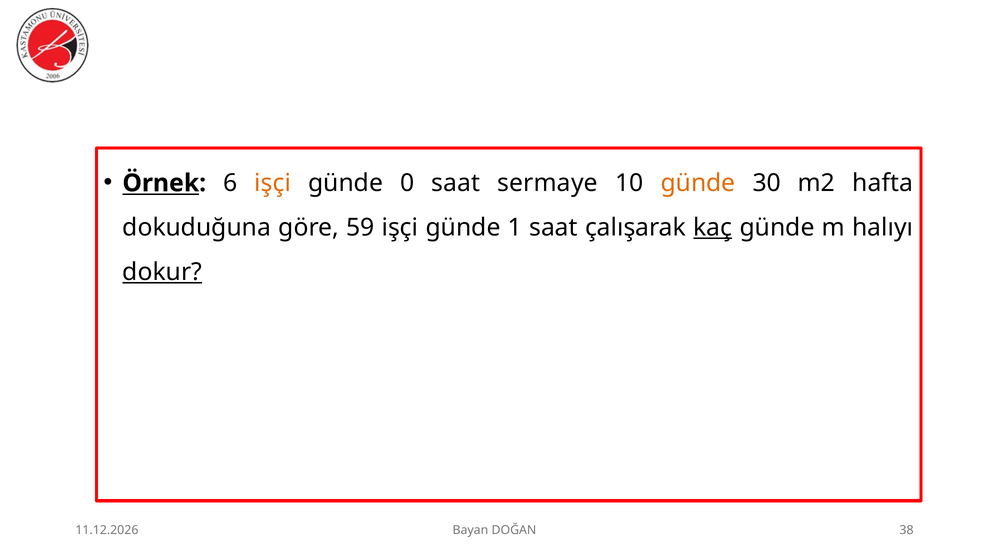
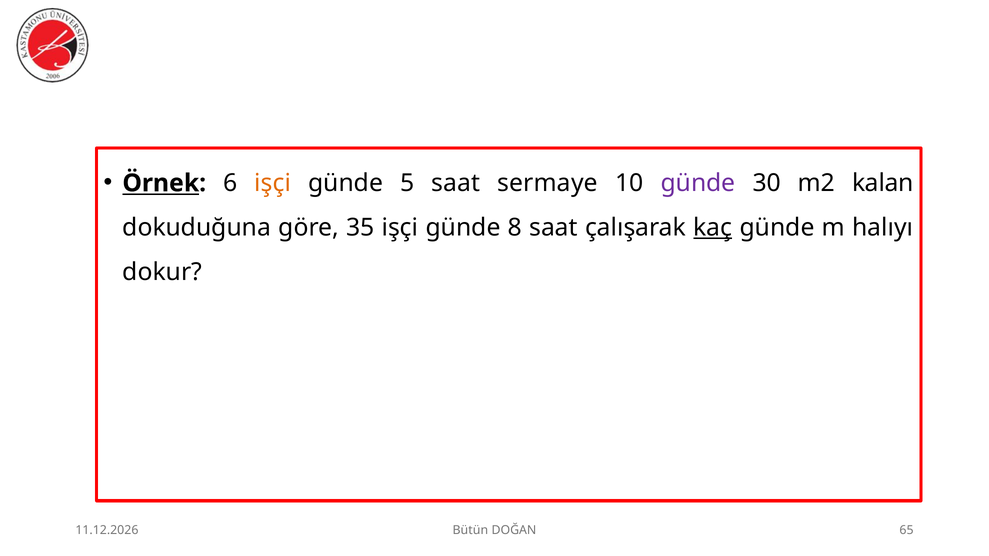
0: 0 -> 5
günde at (698, 183) colour: orange -> purple
hafta: hafta -> kalan
59: 59 -> 35
1: 1 -> 8
dokur underline: present -> none
Bayan: Bayan -> Bütün
38: 38 -> 65
